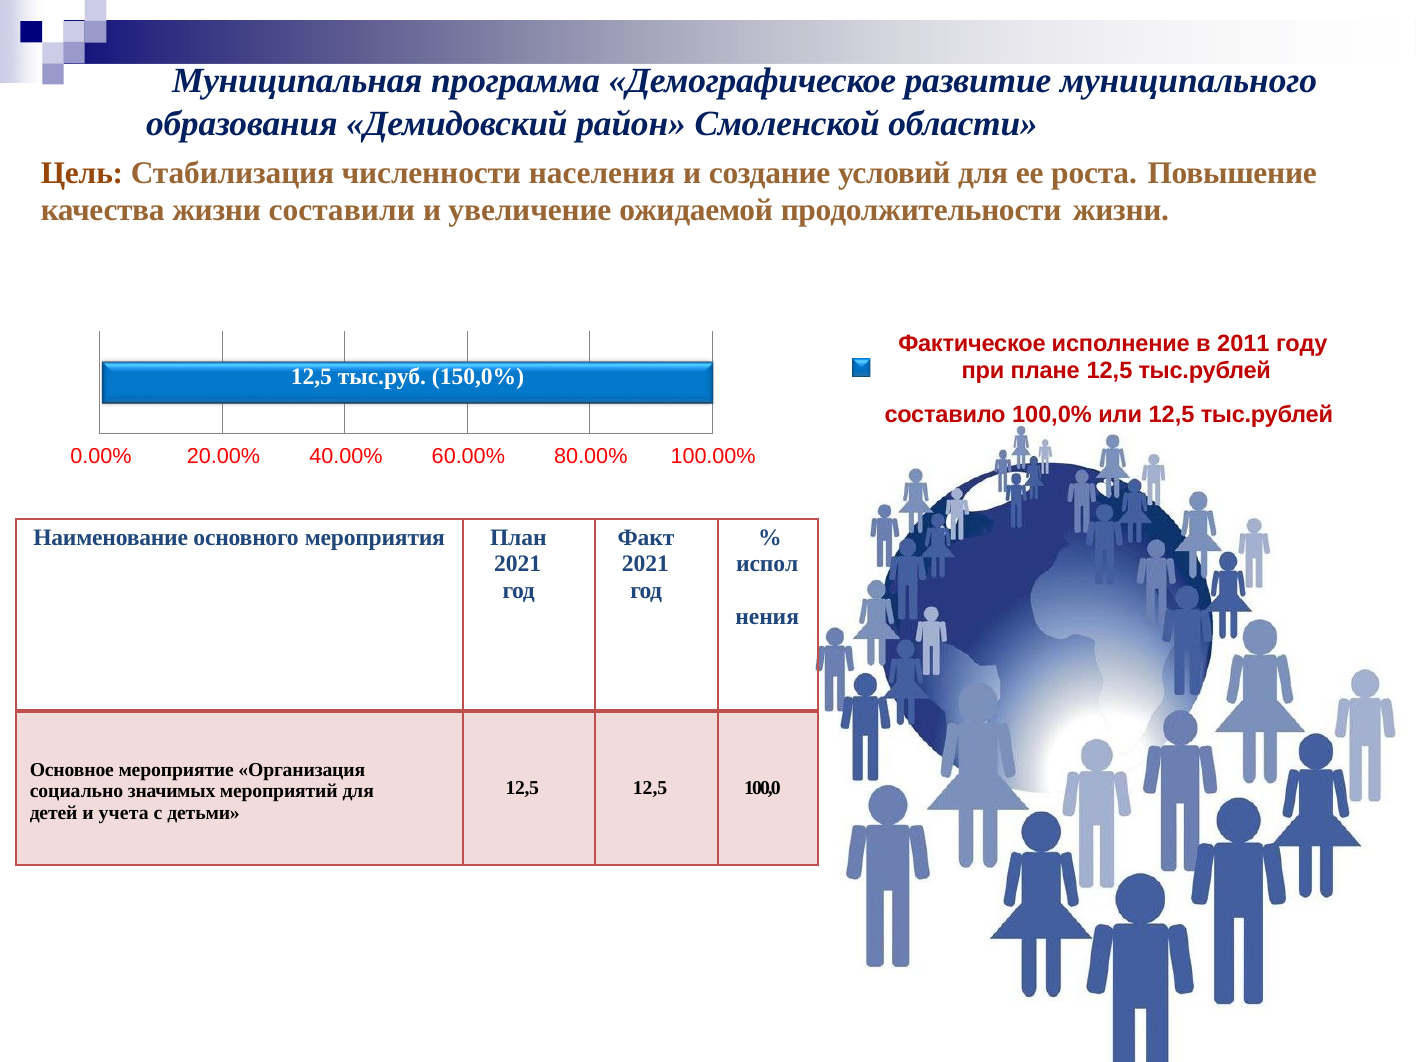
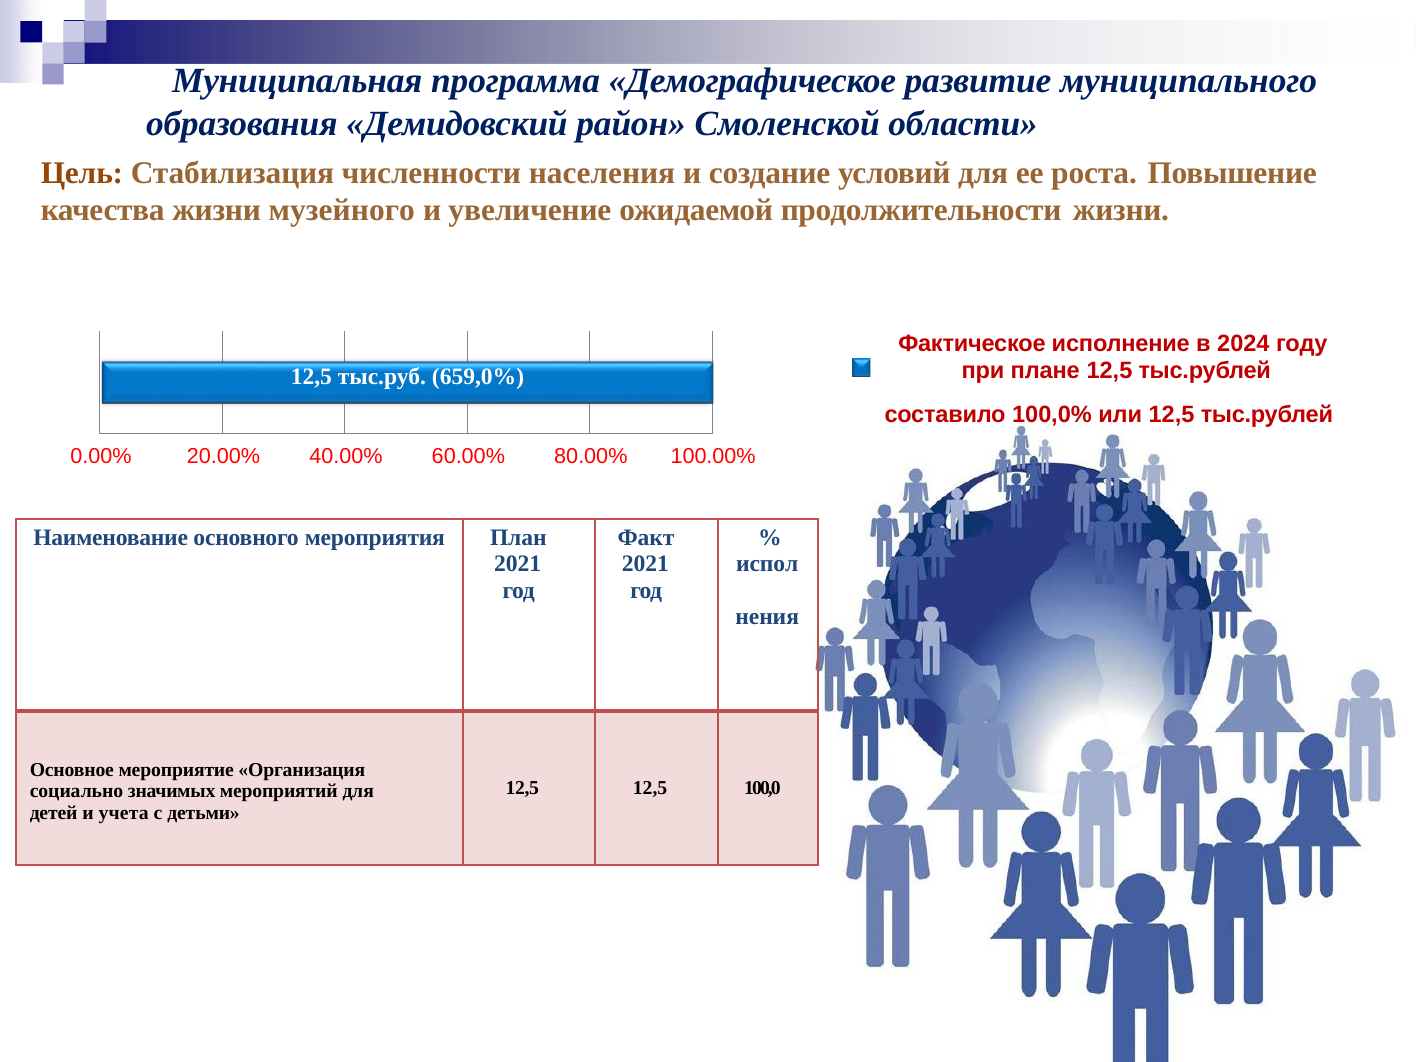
составили: составили -> музейного
2011: 2011 -> 2024
150,0%: 150,0% -> 659,0%
